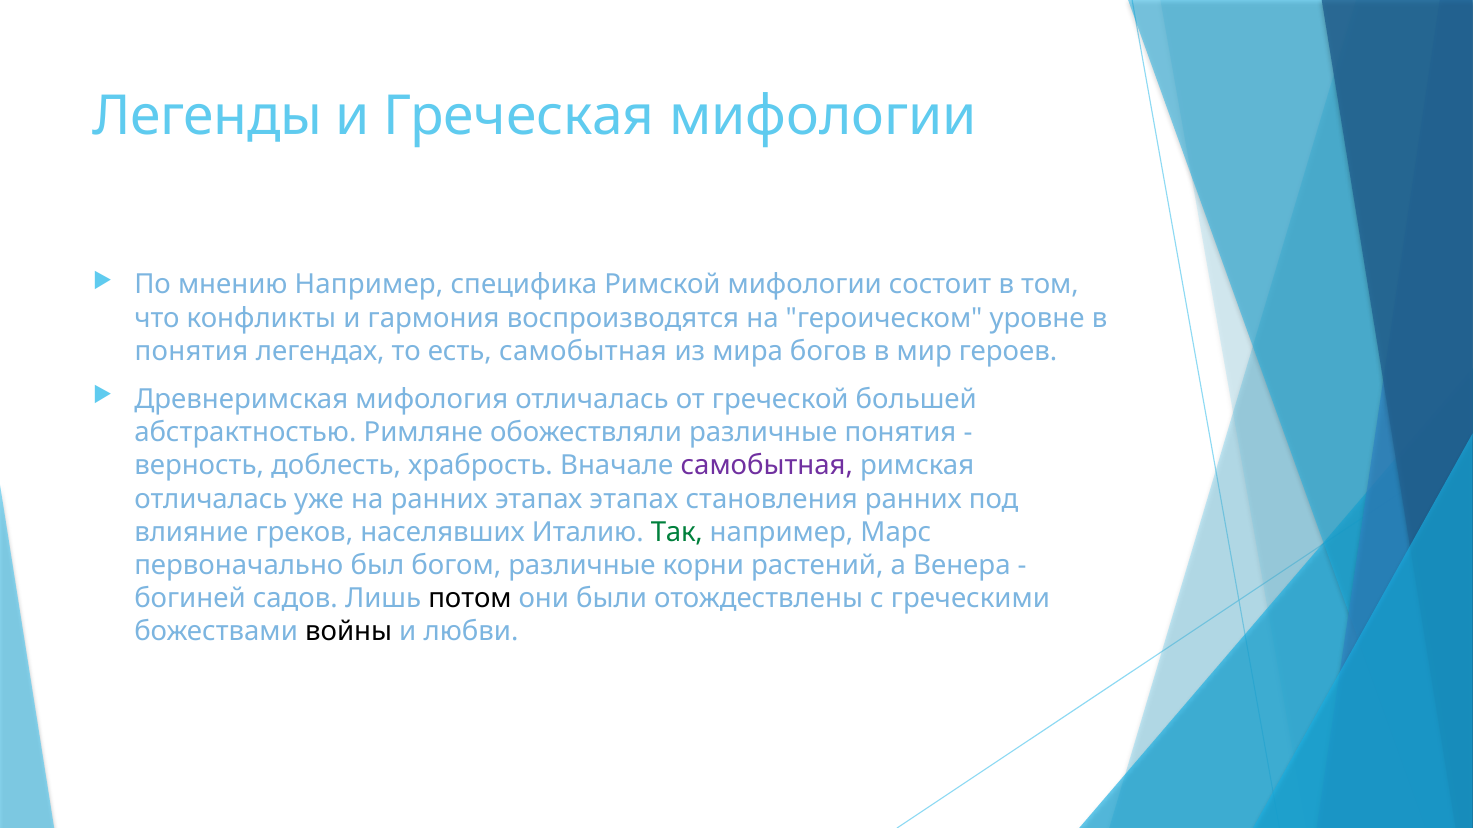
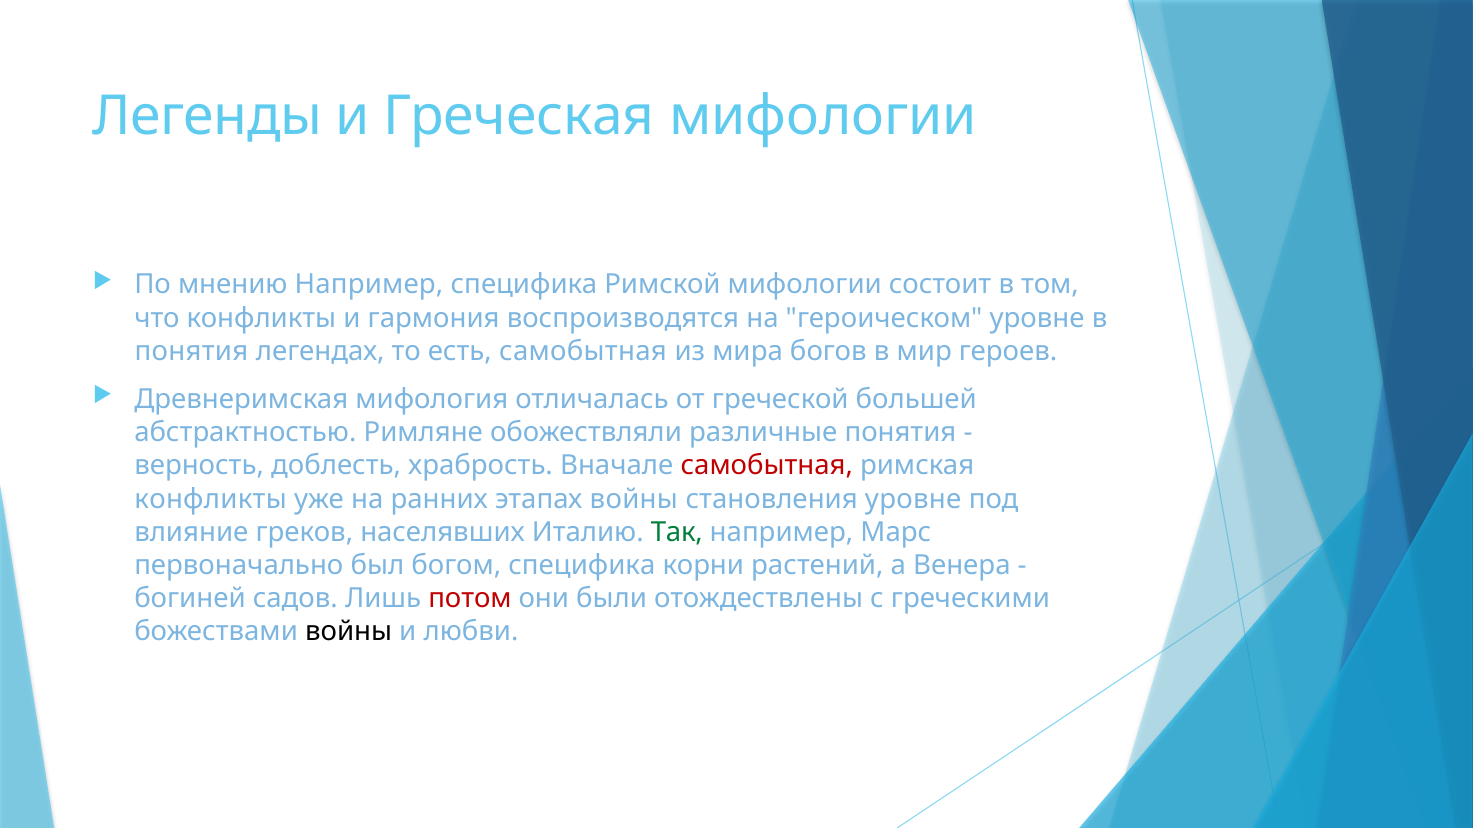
самобытная at (767, 466) colour: purple -> red
отличалась at (211, 499): отличалась -> конфликты
этапах этапах: этапах -> войны
становления ранних: ранних -> уровне
богом различные: различные -> специфика
потом colour: black -> red
